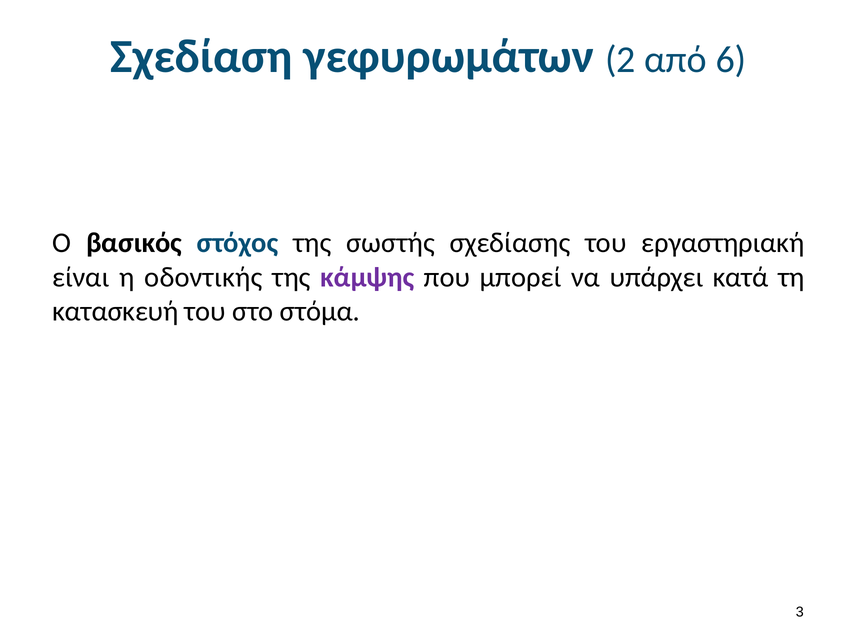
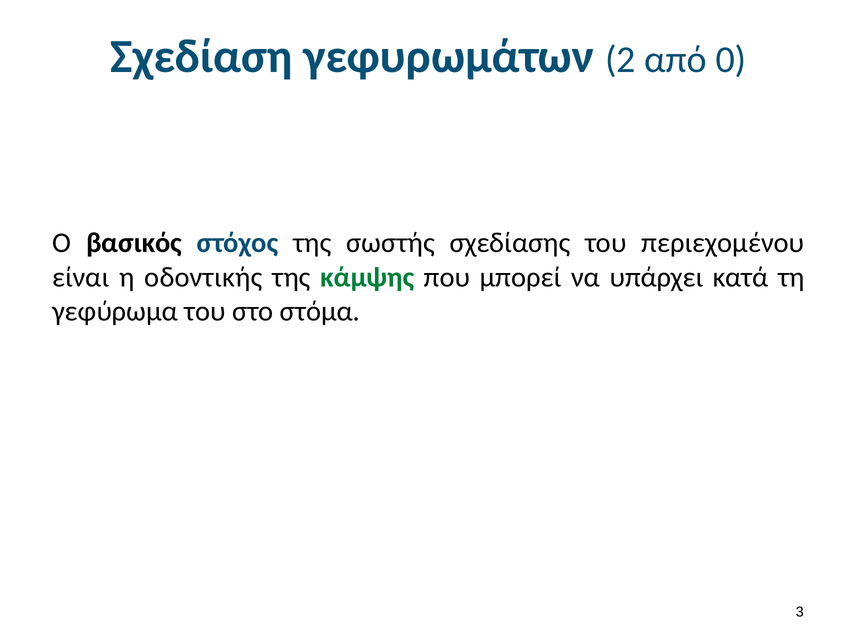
6: 6 -> 0
εργαστηριακή: εργαστηριακή -> περιεχομένου
κάμψης colour: purple -> green
κατασκευή: κατασκευή -> γεφύρωμα
